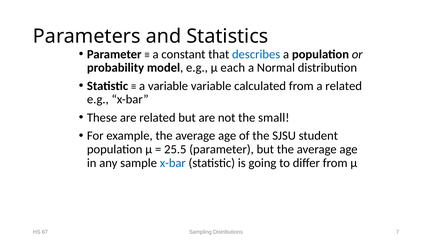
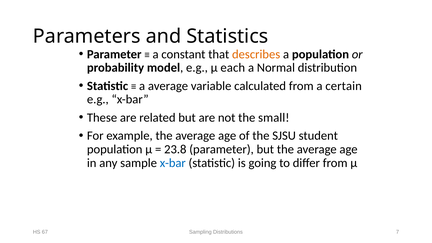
describes colour: blue -> orange
a variable: variable -> average
a related: related -> certain
25.5: 25.5 -> 23.8
